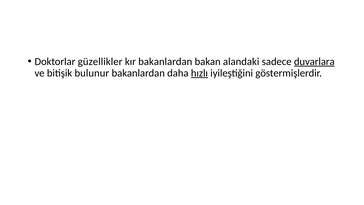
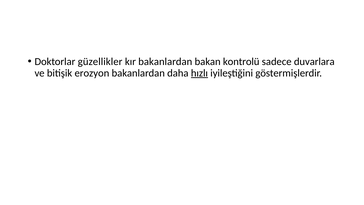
alandaki: alandaki -> kontrolü
duvarlara underline: present -> none
bulunur: bulunur -> erozyon
